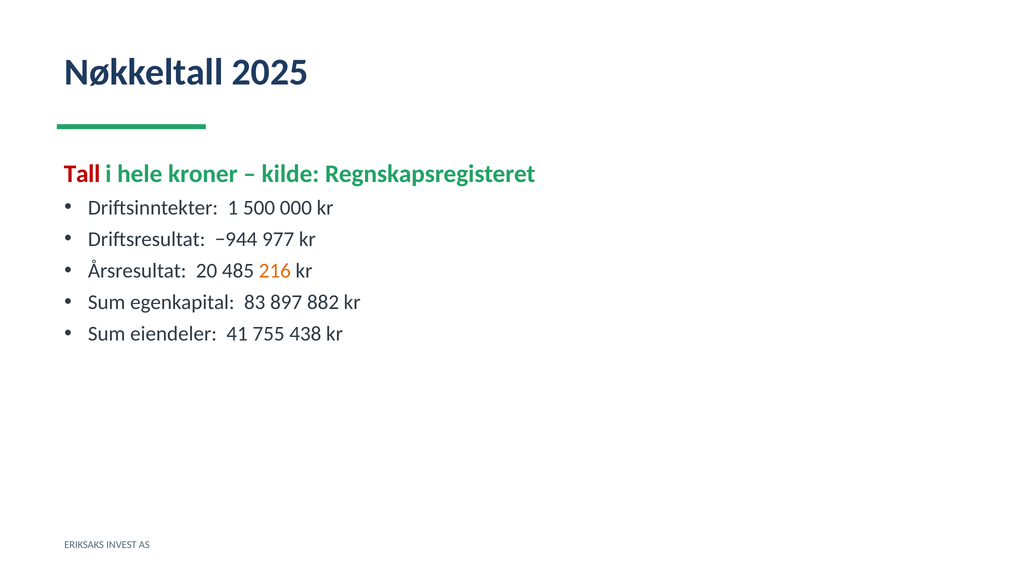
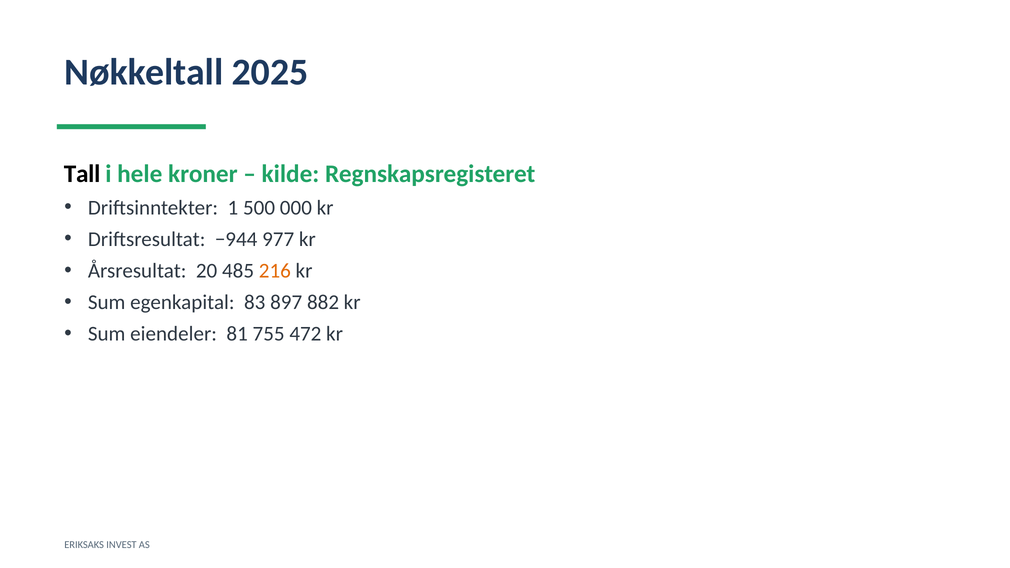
Tall colour: red -> black
41: 41 -> 81
438: 438 -> 472
